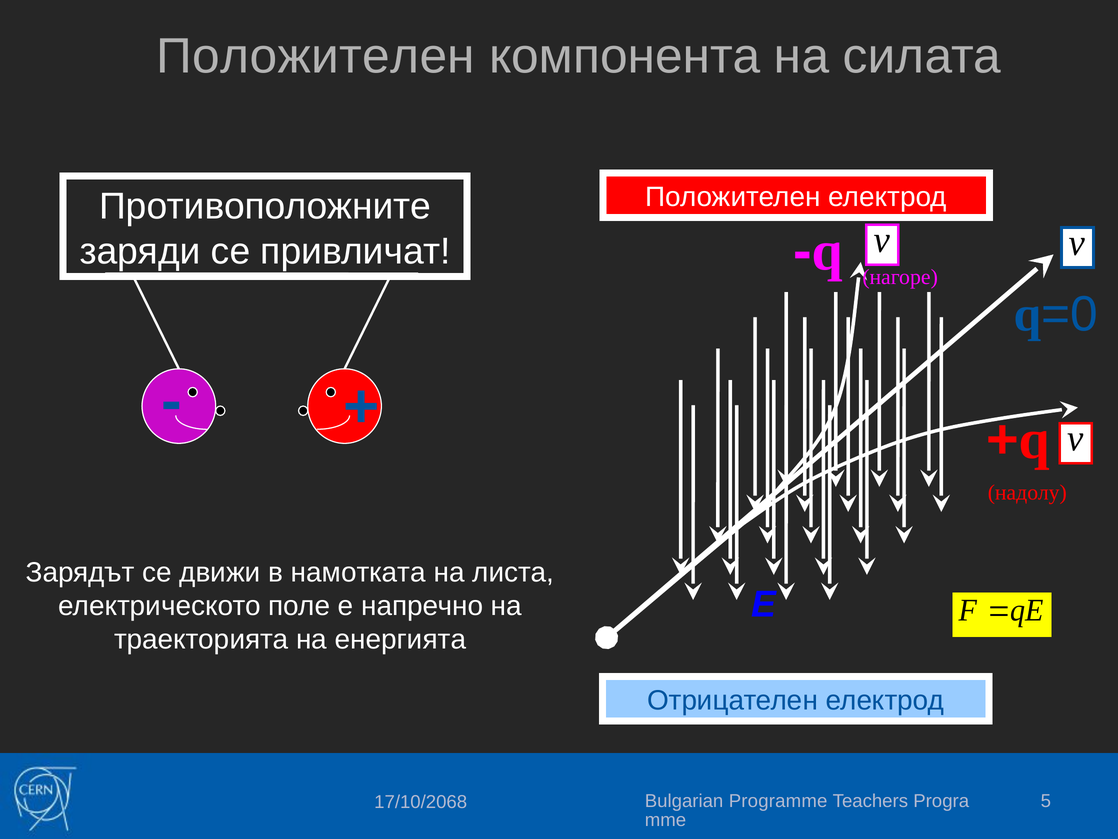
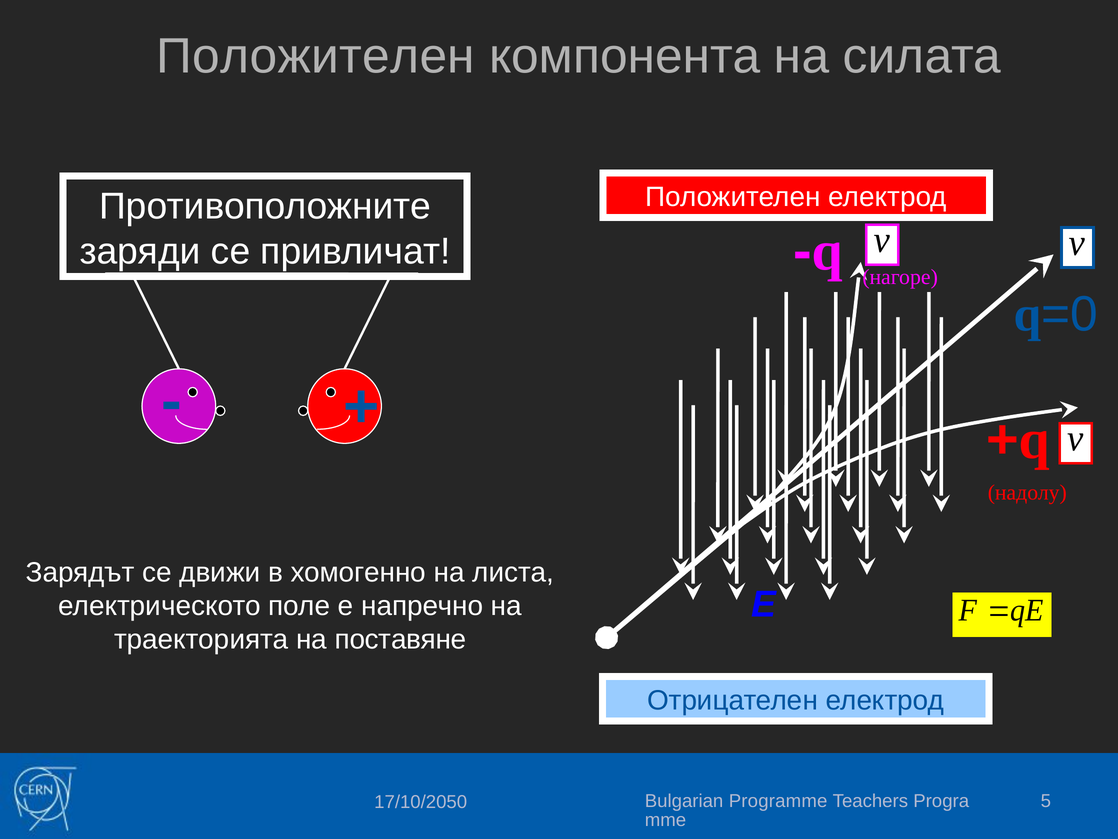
намотката: намотката -> хомогенно
енергията: енергията -> поставяне
17/10/2068: 17/10/2068 -> 17/10/2050
